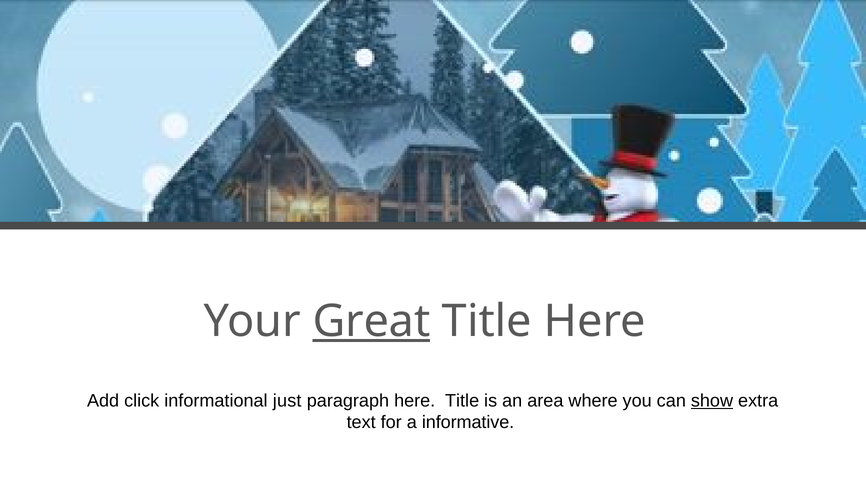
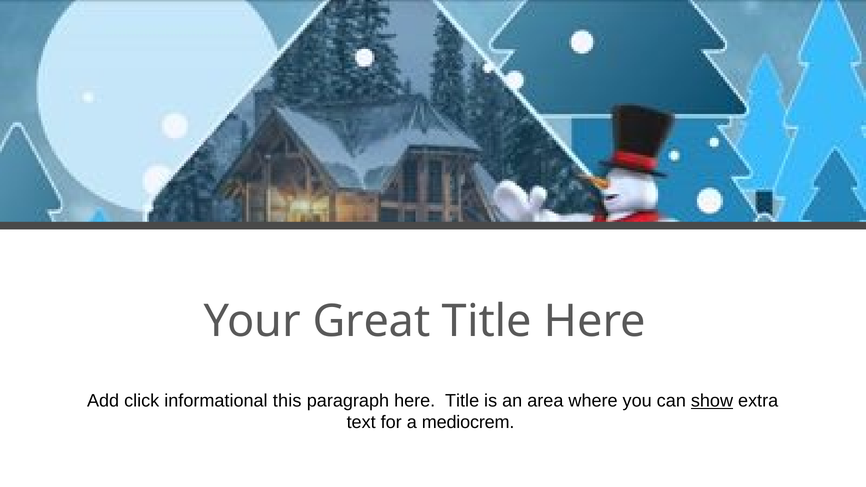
Great underline: present -> none
just: just -> this
informative: informative -> mediocrem
